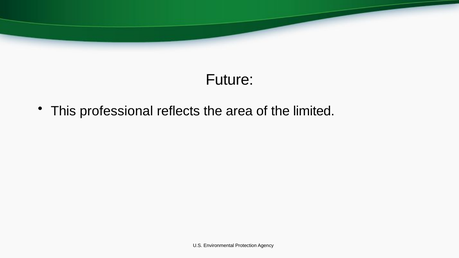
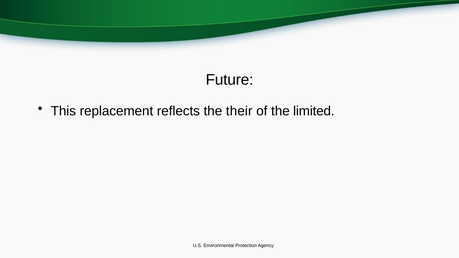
professional: professional -> replacement
area: area -> their
